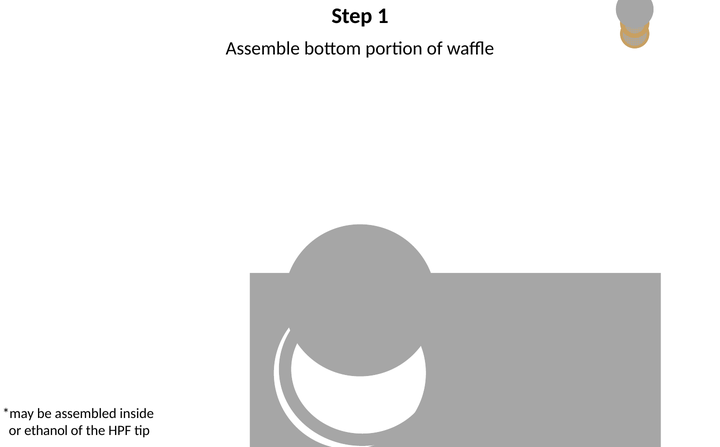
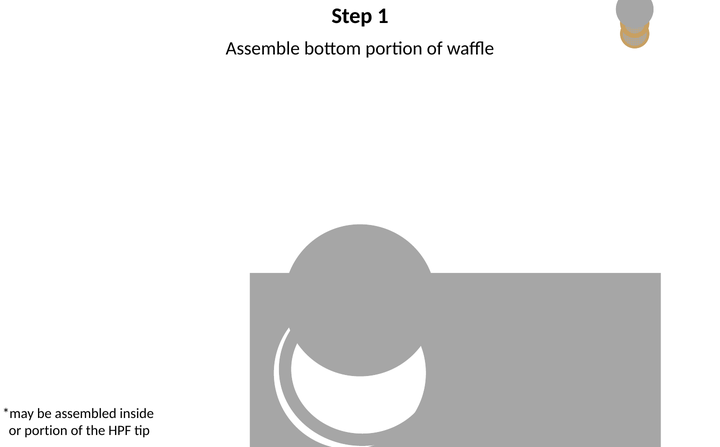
or ethanol: ethanol -> portion
